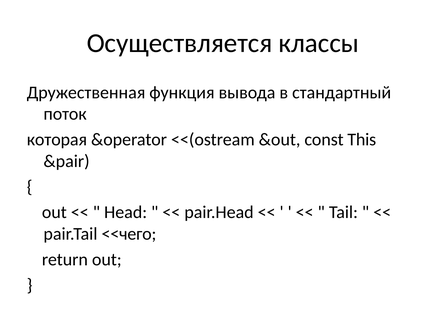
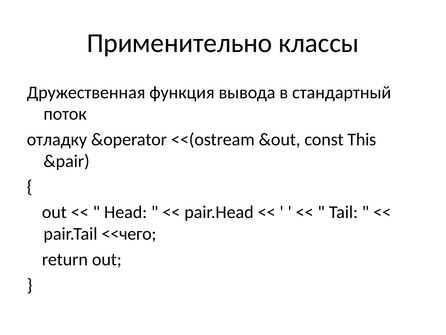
Осуществляется: Осуществляется -> Применительно
которая: которая -> отладку
